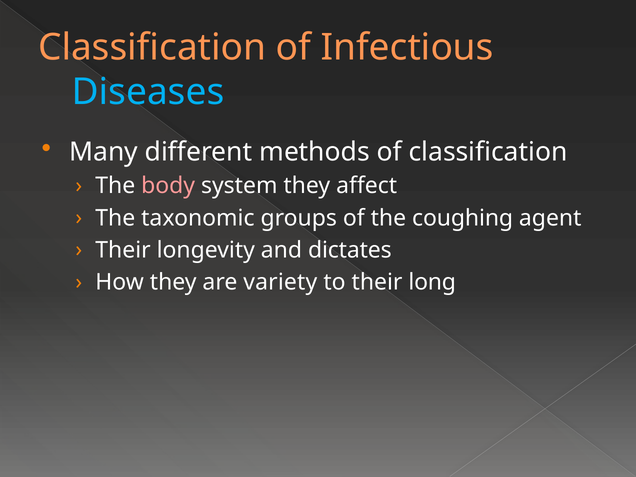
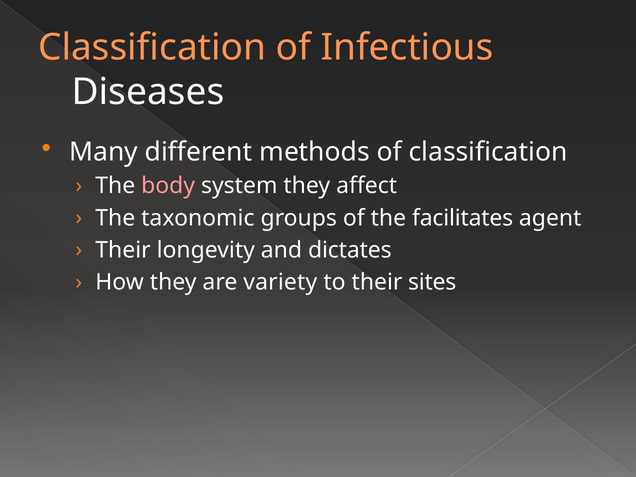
Diseases colour: light blue -> white
coughing: coughing -> facilitates
long: long -> sites
